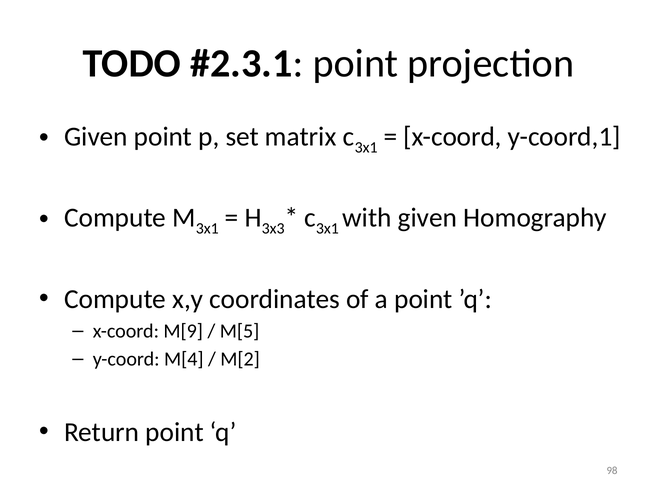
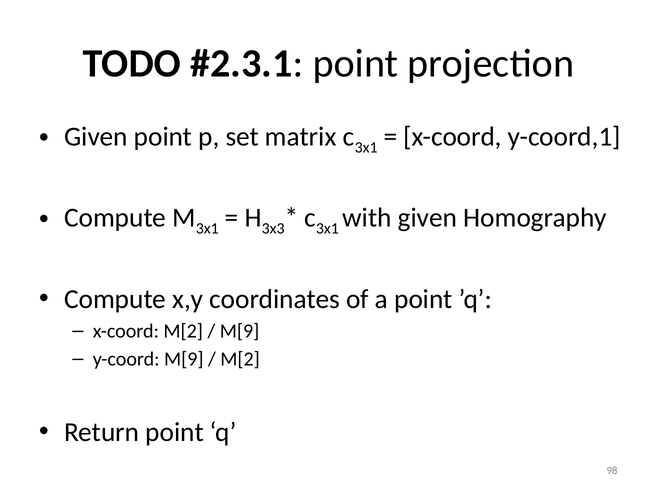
x-coord M[9: M[9 -> M[2
M[5 at (240, 331): M[5 -> M[9
y-coord M[4: M[4 -> M[9
